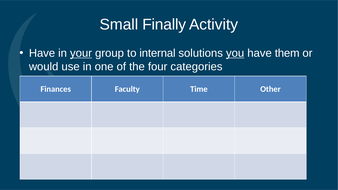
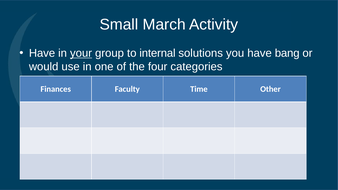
Finally: Finally -> March
you underline: present -> none
them: them -> bang
